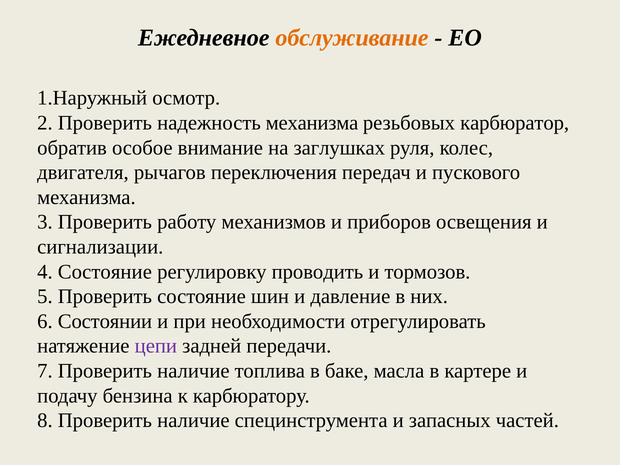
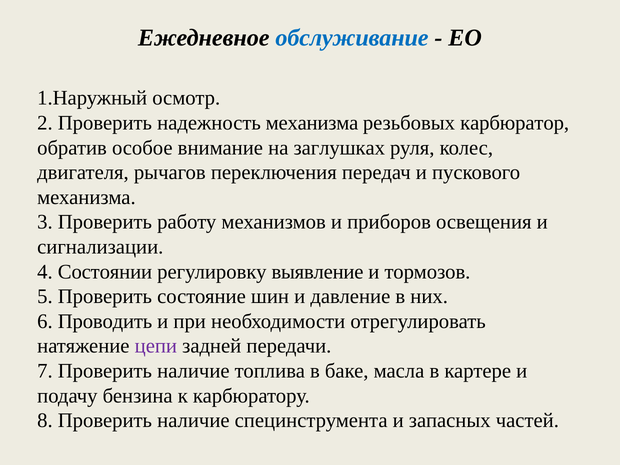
обслуживание colour: orange -> blue
4 Состояние: Состояние -> Состоянии
проводить: проводить -> выявление
Состоянии: Состоянии -> Проводить
